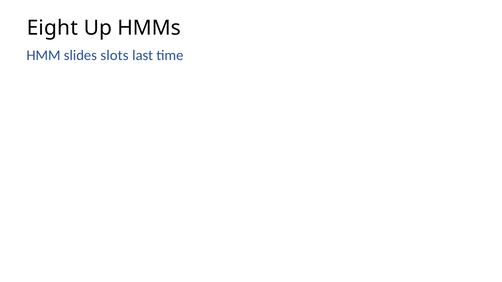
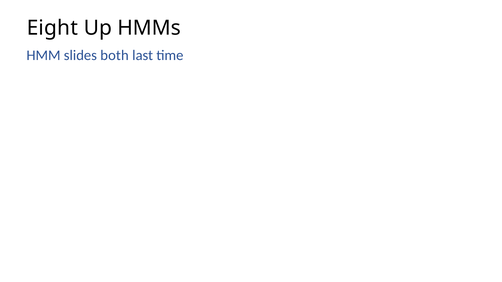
slots: slots -> both
